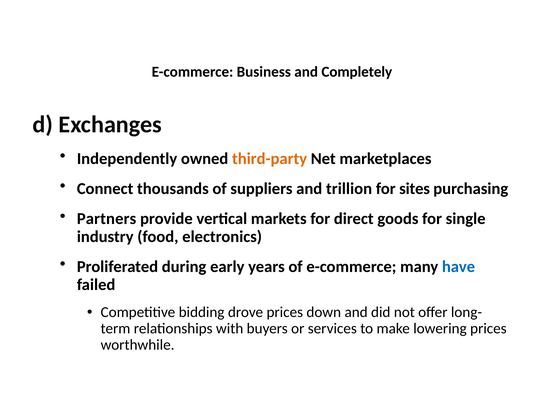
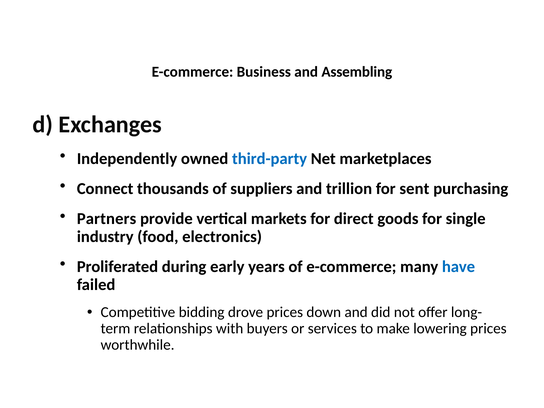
Completely: Completely -> Assembling
third-party colour: orange -> blue
sites: sites -> sent
